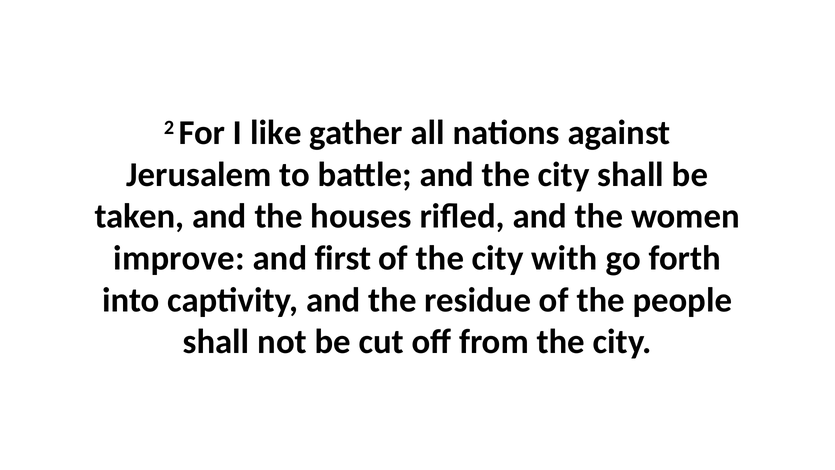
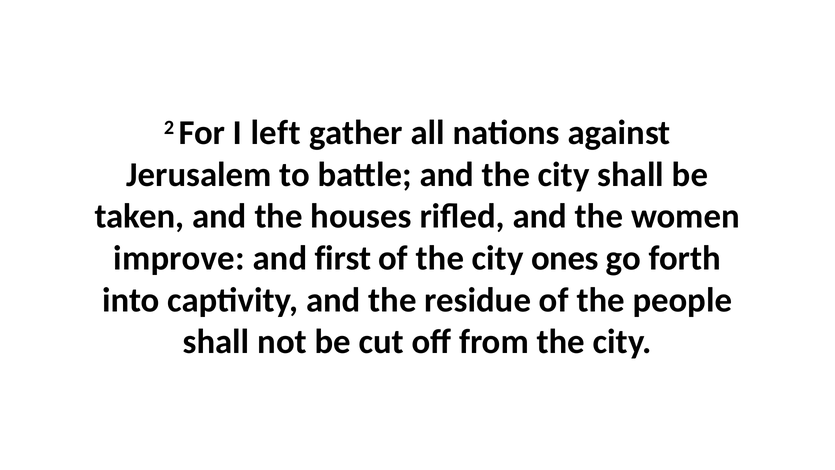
like: like -> left
with: with -> ones
